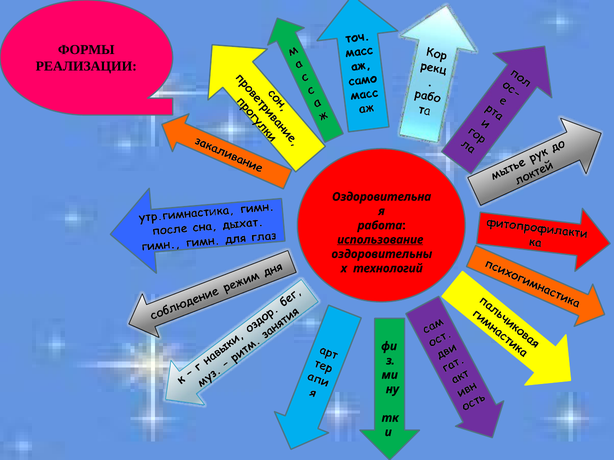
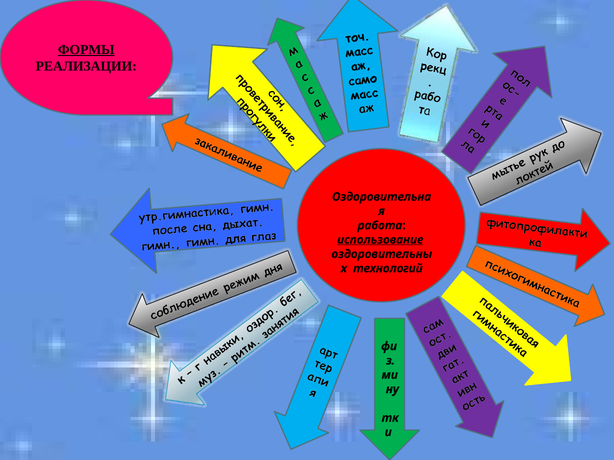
ФОРМЫ underline: none -> present
